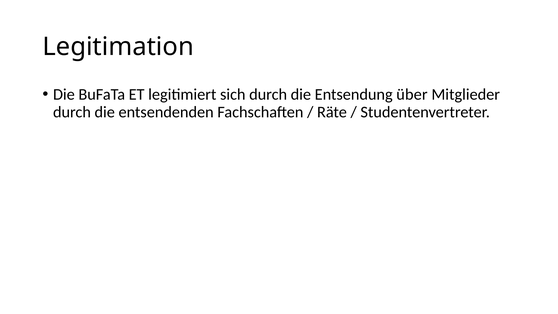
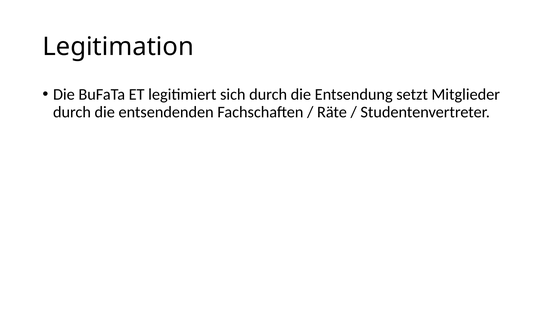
über: über -> setzt
